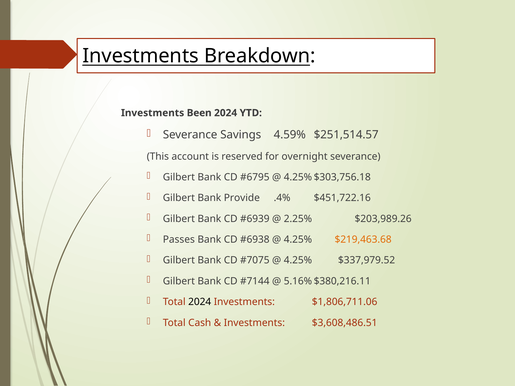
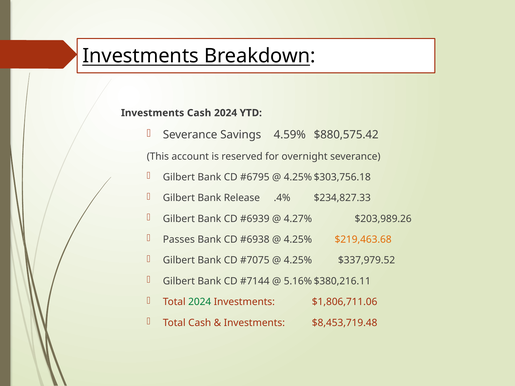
Investments Been: Been -> Cash
$251,514.57: $251,514.57 -> $880,575.42
Provide: Provide -> Release
$451,722.16: $451,722.16 -> $234,827.33
2.25%: 2.25% -> 4.27%
2024 at (200, 302) colour: black -> green
$3,608,486.51: $3,608,486.51 -> $8,453,719.48
